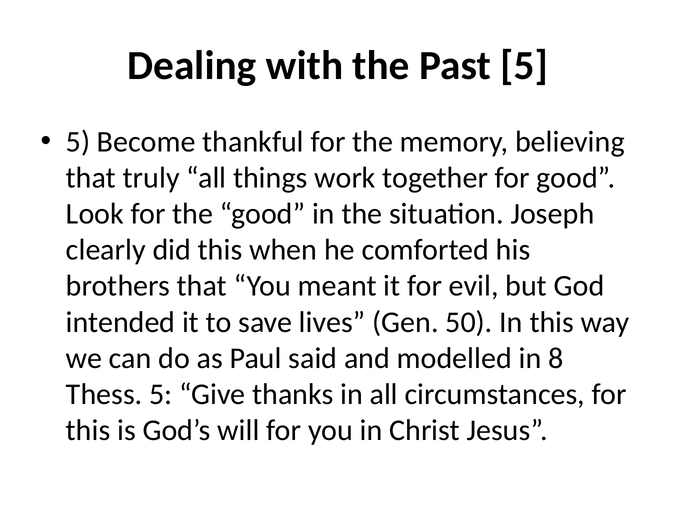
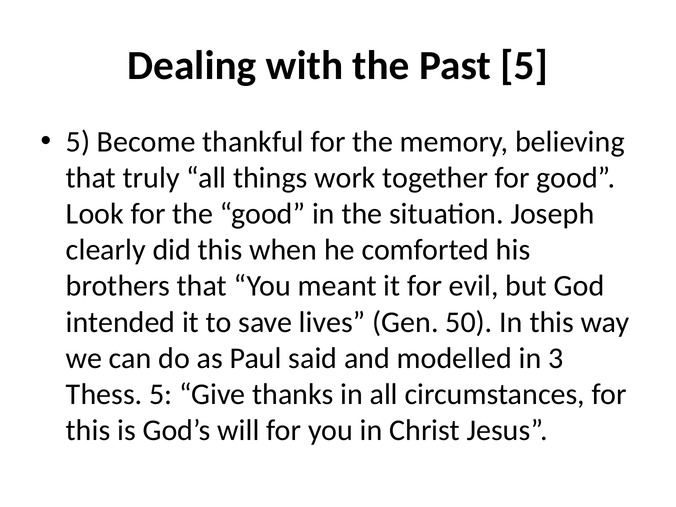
8: 8 -> 3
